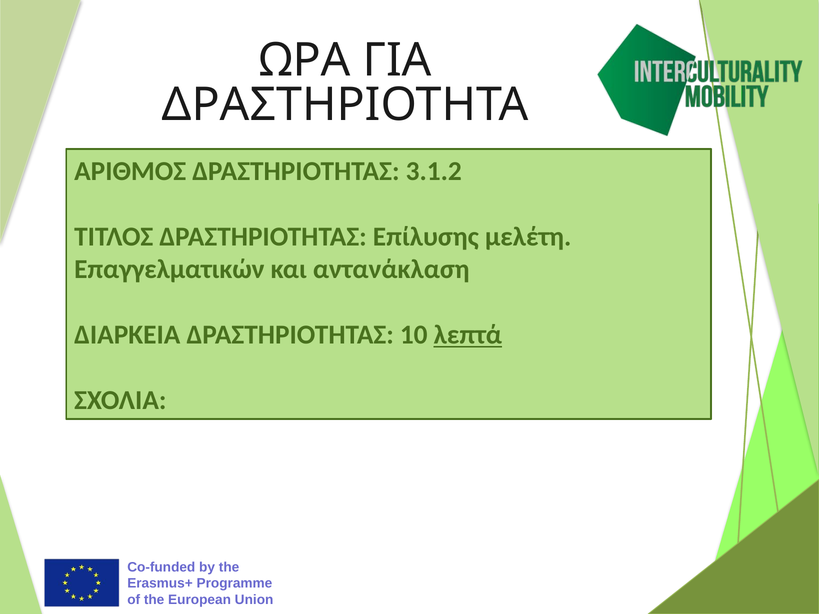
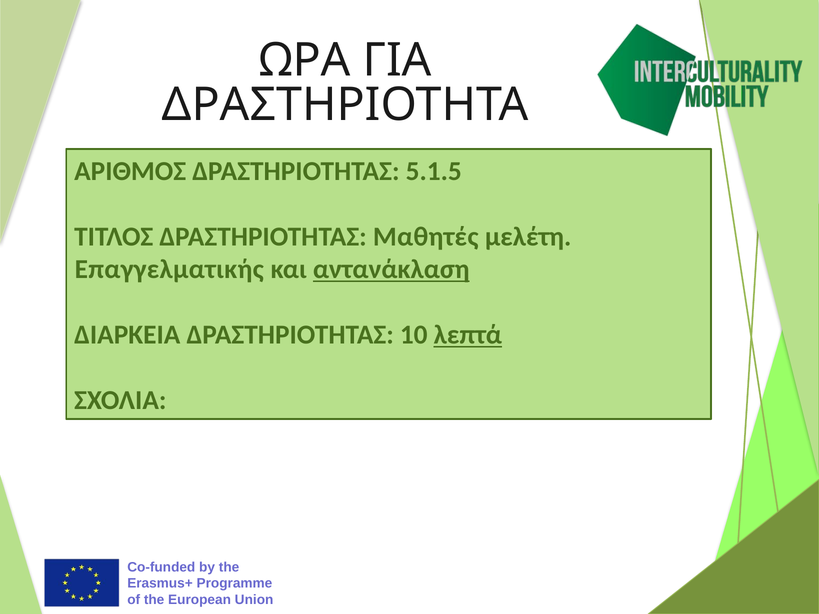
3.1.2: 3.1.2 -> 5.1.5
Επίλυσης: Επίλυσης -> Μαθητές
Επαγγελματικών: Επαγγελματικών -> Επαγγελματικής
αντανάκλαση underline: none -> present
